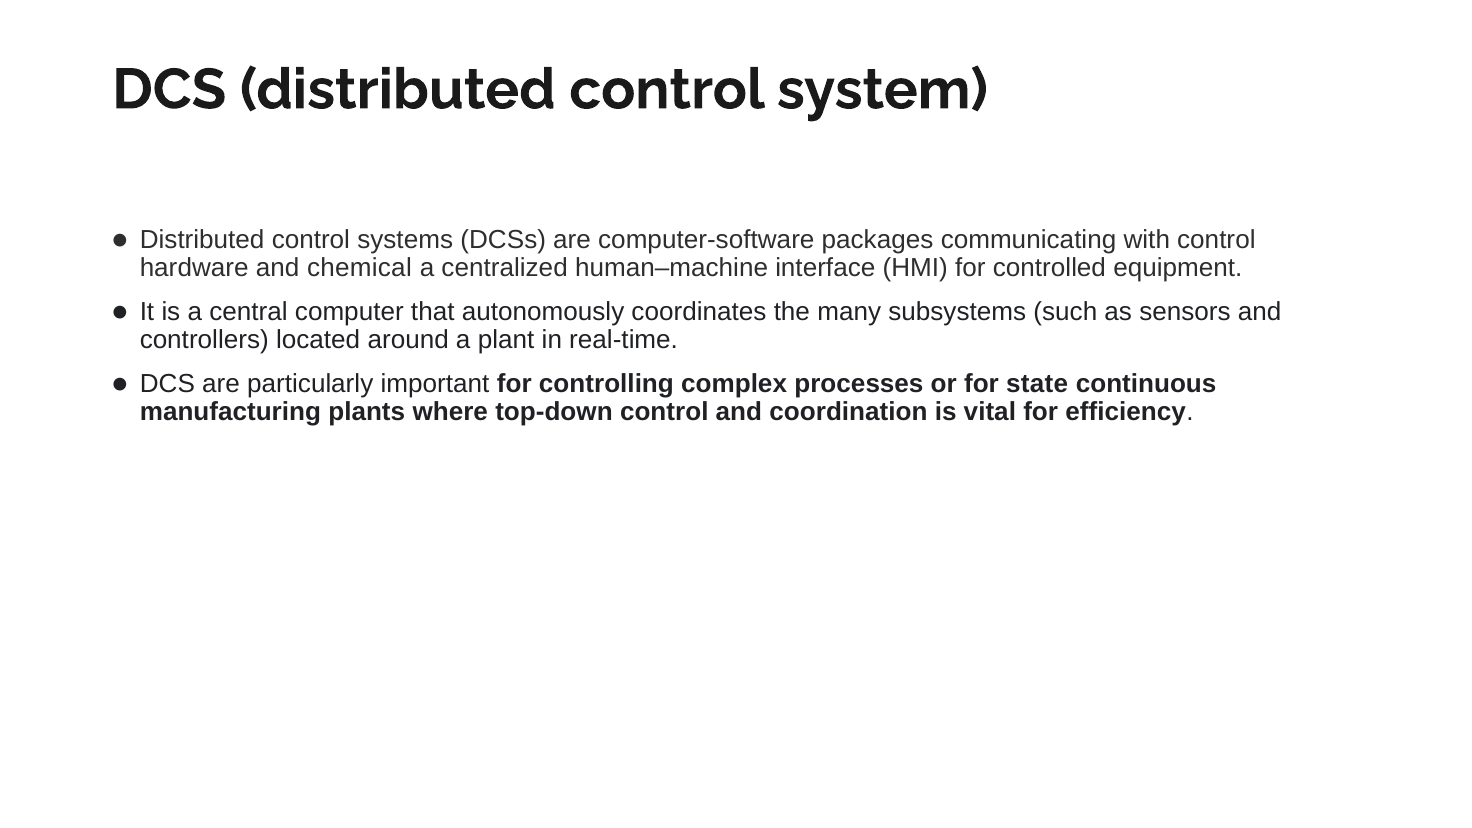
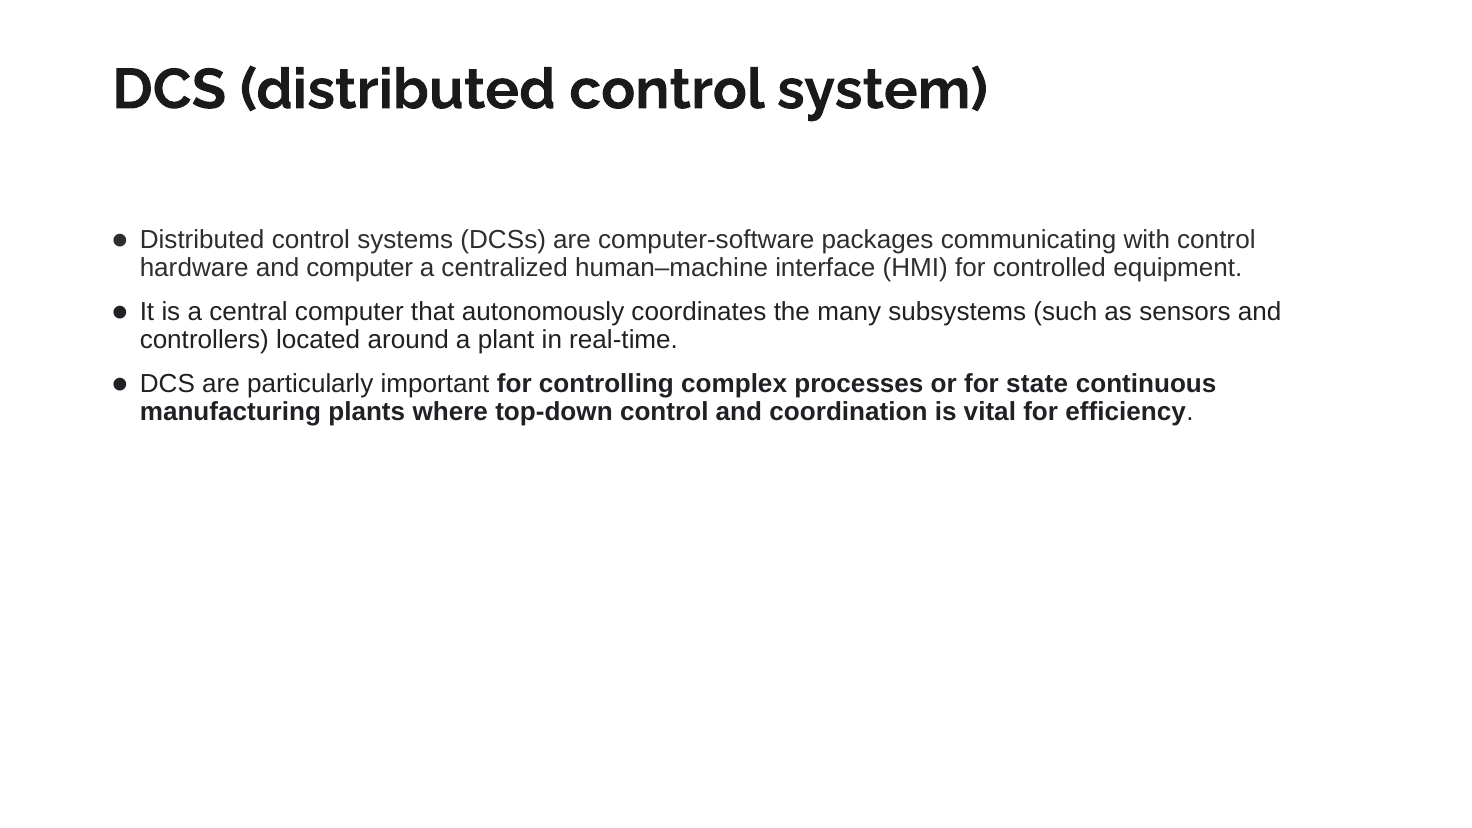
and chemical: chemical -> computer
